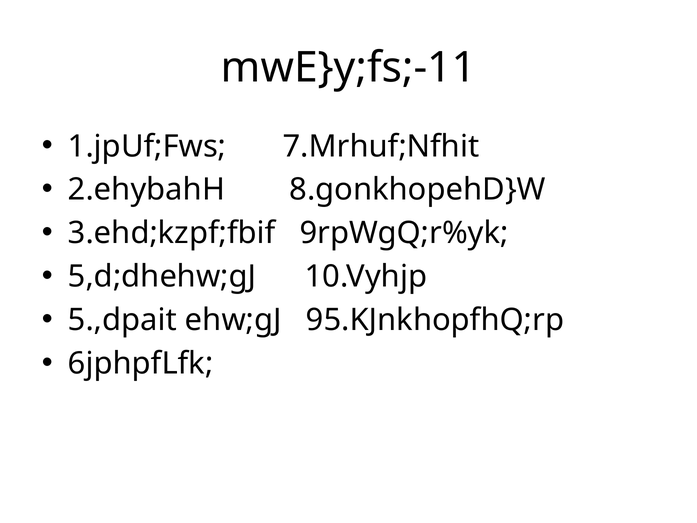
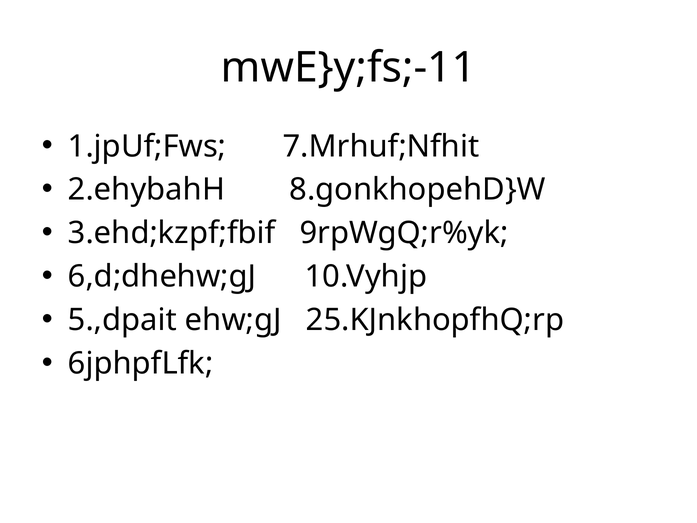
5,d;dhehw;gJ: 5,d;dhehw;gJ -> 6,d;dhehw;gJ
95.KJnkhopfhQ;rp: 95.KJnkhopfhQ;rp -> 25.KJnkhopfhQ;rp
